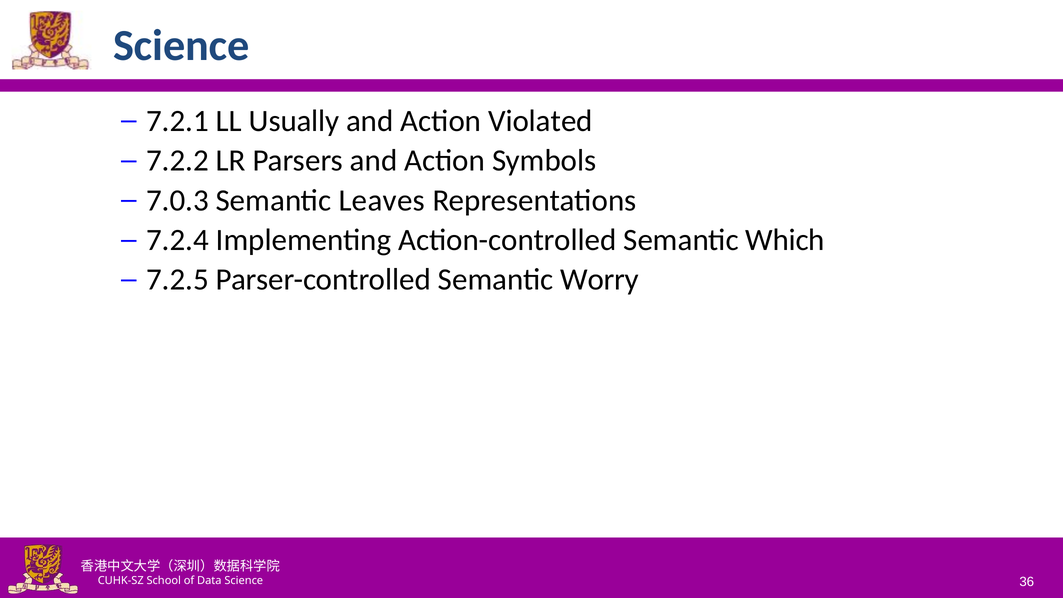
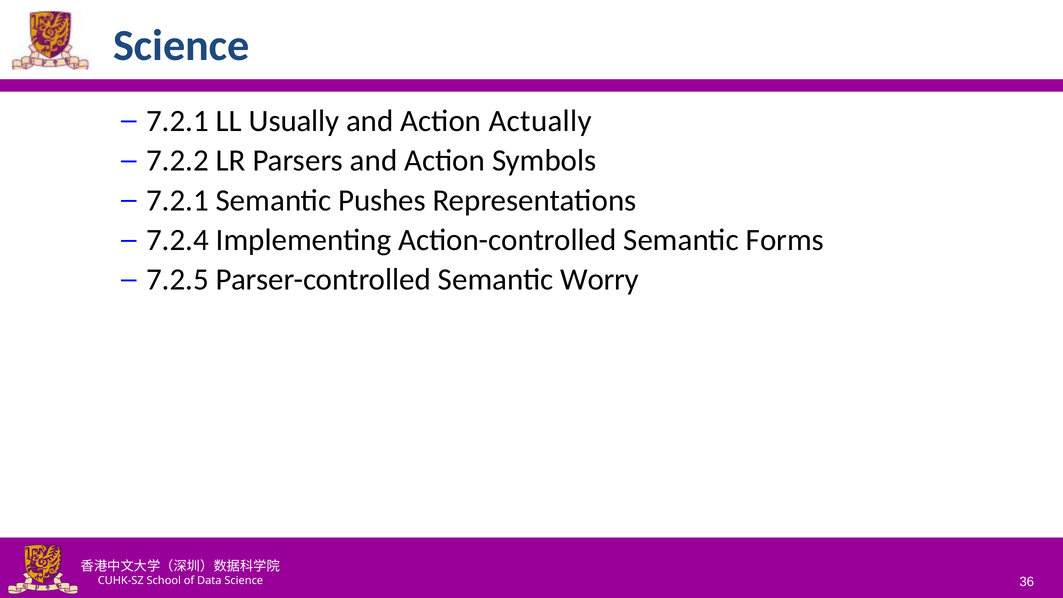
Violated: Violated -> Actually
7.0.3 at (177, 200): 7.0.3 -> 7.2.1
Leaves: Leaves -> Pushes
Which: Which -> Forms
